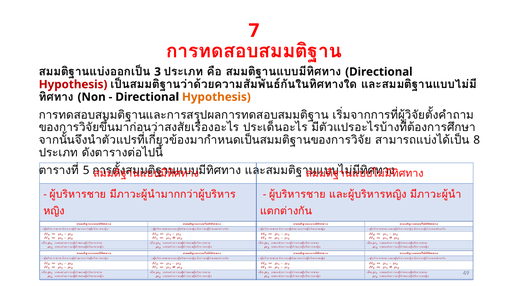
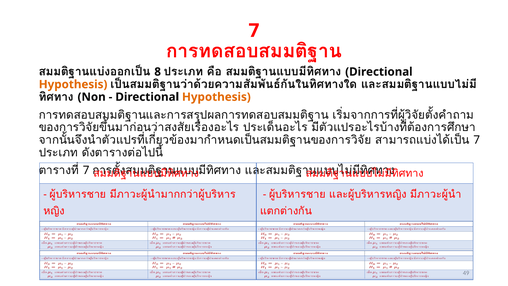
3: 3 -> 8
Hypothesis at (73, 84) colour: red -> orange
8 at (477, 140): 8 -> 7
5 at (86, 170): 5 -> 7
